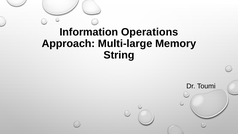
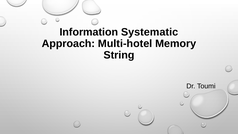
Operations: Operations -> Systematic
Multi-large: Multi-large -> Multi-hotel
